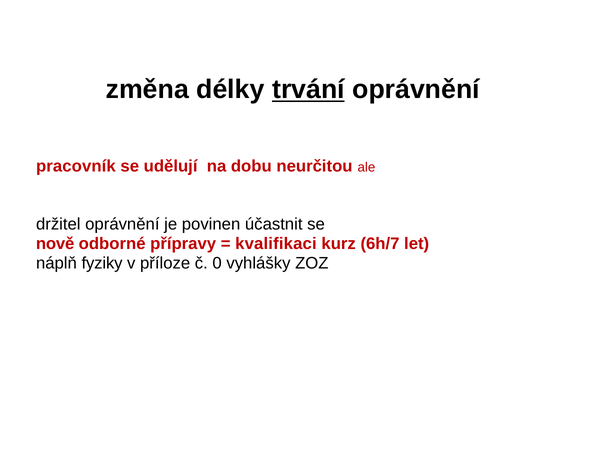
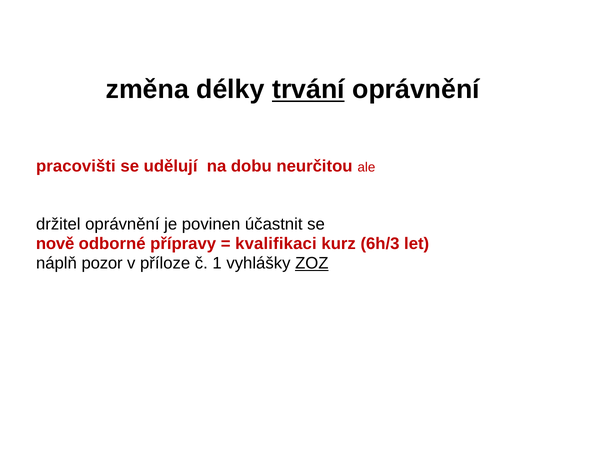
pracovník: pracovník -> pracovišti
6h/7: 6h/7 -> 6h/3
fyziky: fyziky -> pozor
0: 0 -> 1
ZOZ underline: none -> present
